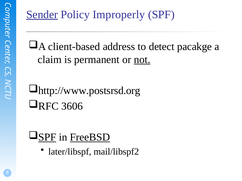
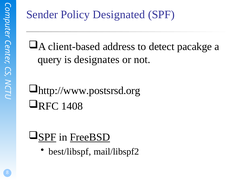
Sender underline: present -> none
Improperly: Improperly -> Designated
claim: claim -> query
permanent: permanent -> designates
not underline: present -> none
3606: 3606 -> 1408
later/libspf: later/libspf -> best/libspf
